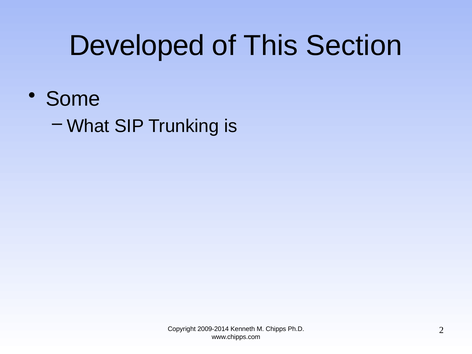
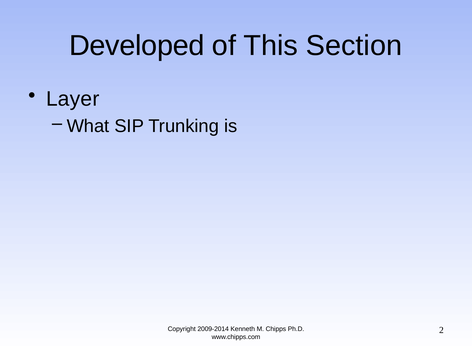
Some: Some -> Layer
